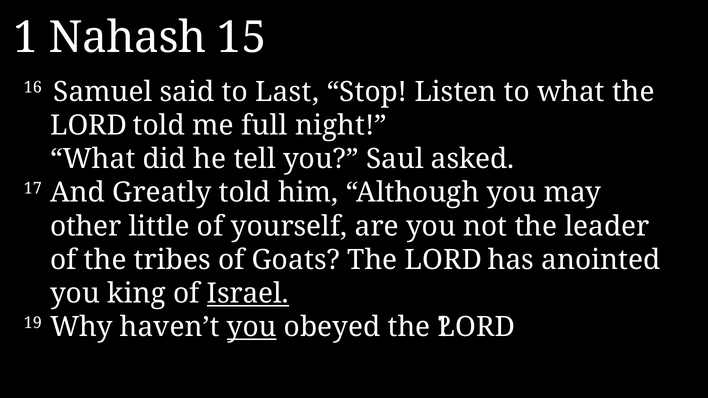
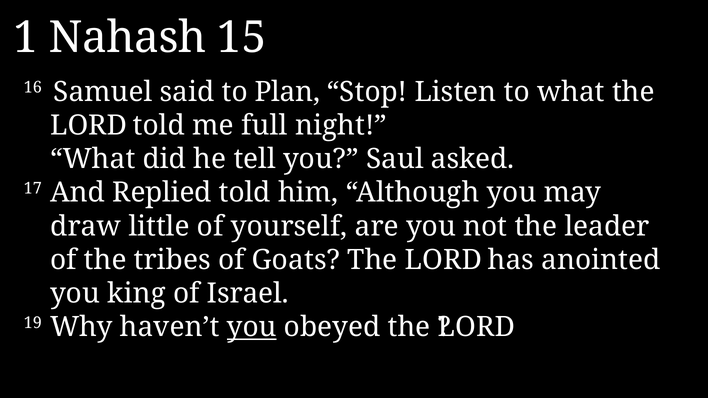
Last: Last -> Plan
Greatly: Greatly -> Replied
other: other -> draw
Israel underline: present -> none
